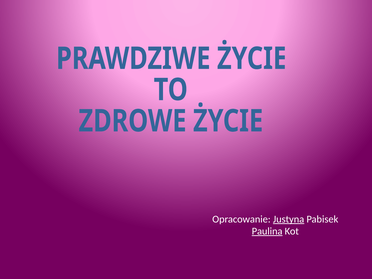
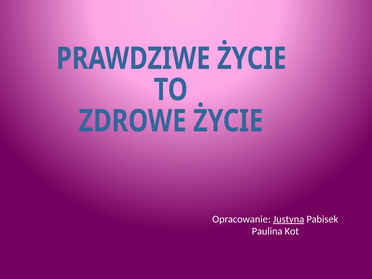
Paulina underline: present -> none
